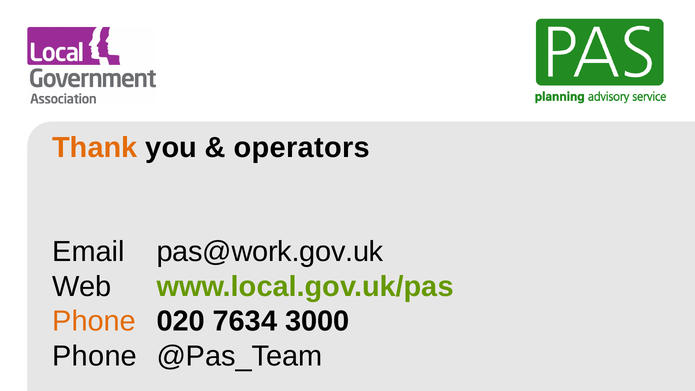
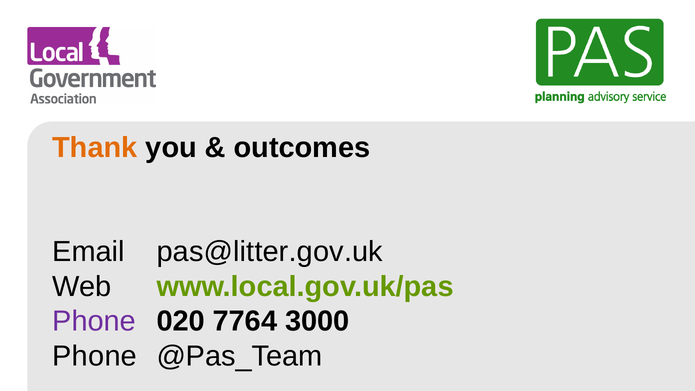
operators: operators -> outcomes
pas@work.gov.uk: pas@work.gov.uk -> pas@litter.gov.uk
Phone at (94, 321) colour: orange -> purple
7634: 7634 -> 7764
